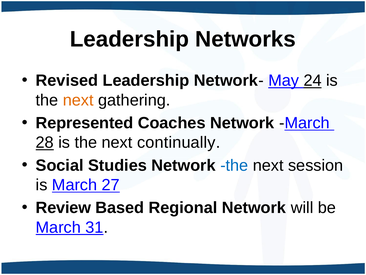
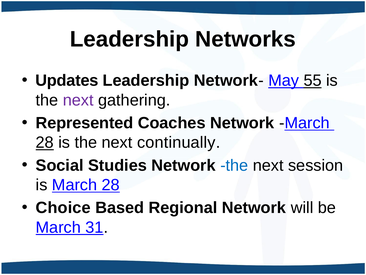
Revised: Revised -> Updates
24: 24 -> 55
next at (78, 100) colour: orange -> purple
is March 27: 27 -> 28
Review: Review -> Choice
